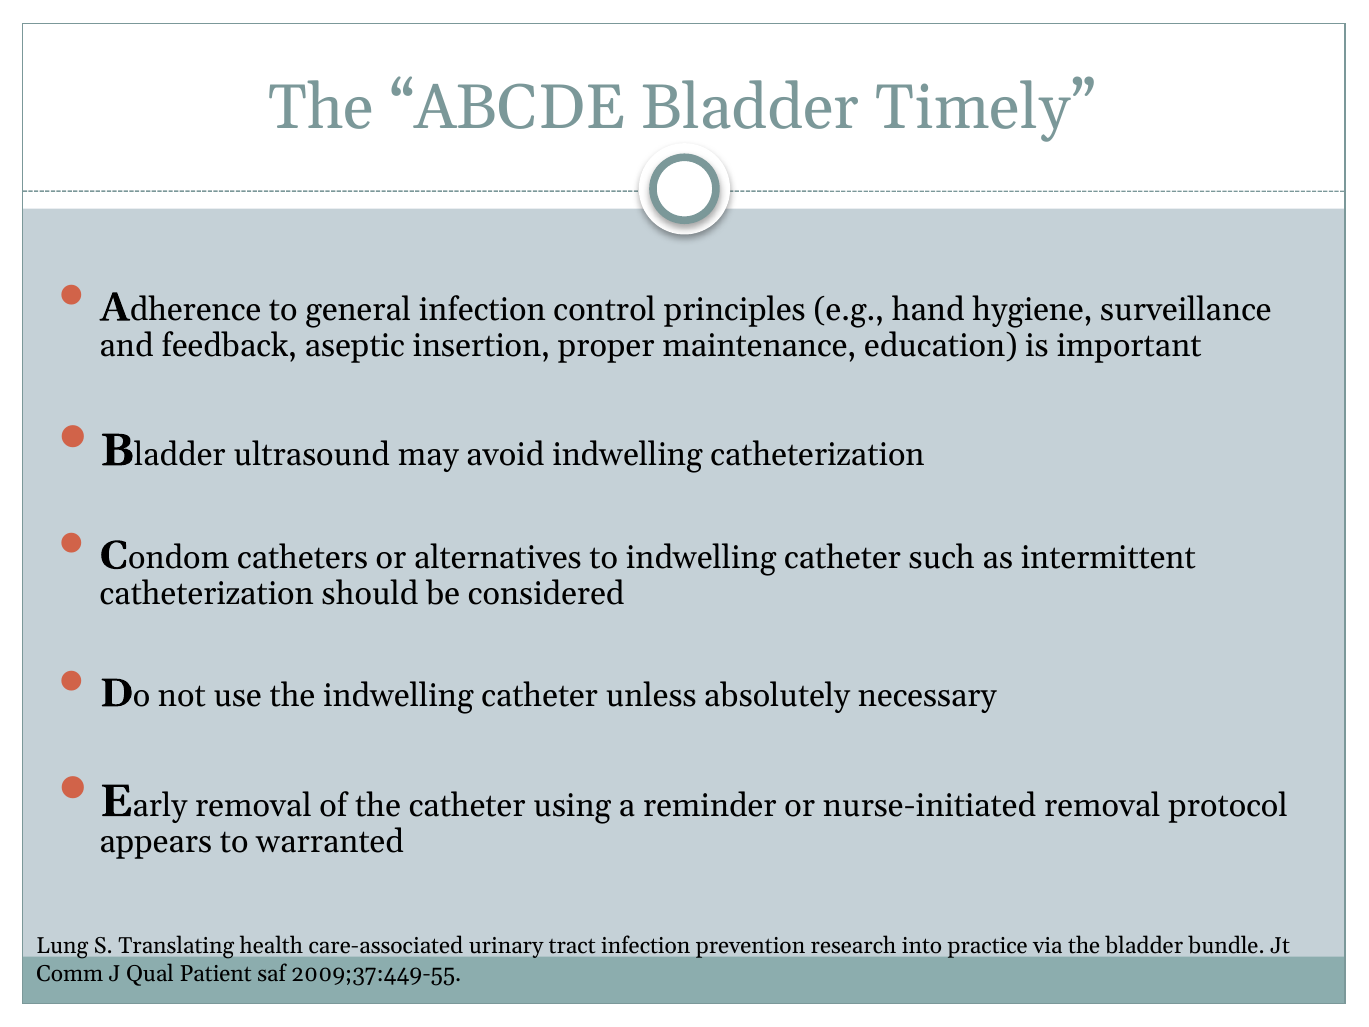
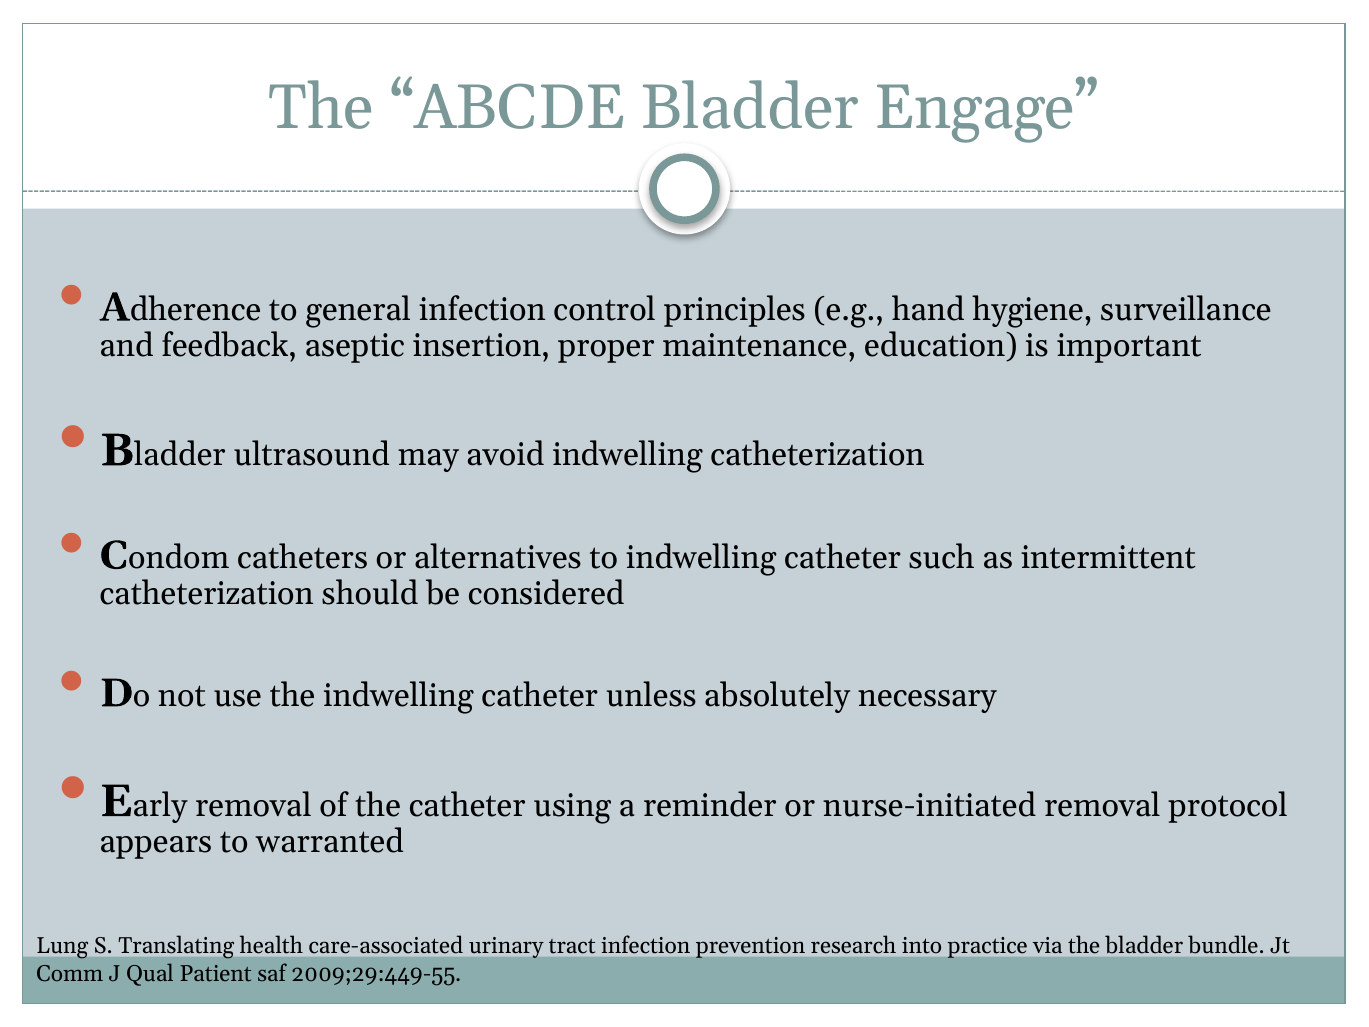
Timely: Timely -> Engage
2009;37:449-55: 2009;37:449-55 -> 2009;29:449-55
